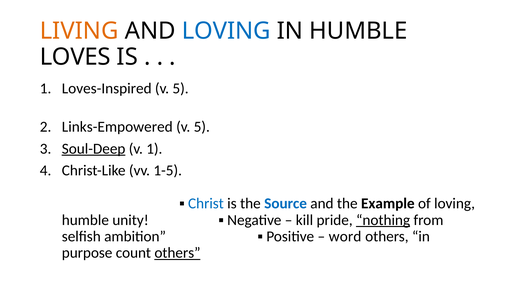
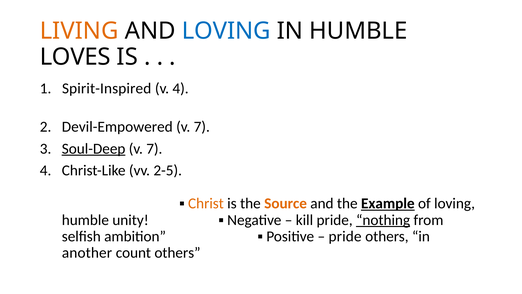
Loves-Inspired: Loves-Inspired -> Spirit-Inspired
5 at (181, 88): 5 -> 4
Links-Empowered: Links-Empowered -> Devil-Empowered
5 at (202, 127): 5 -> 7
1 at (154, 148): 1 -> 7
1-5: 1-5 -> 2-5
Christ colour: blue -> orange
Source colour: blue -> orange
Example underline: none -> present
word at (345, 236): word -> pride
purpose: purpose -> another
others at (177, 253) underline: present -> none
